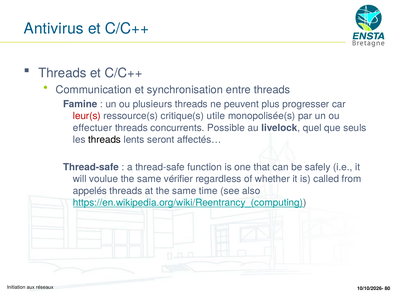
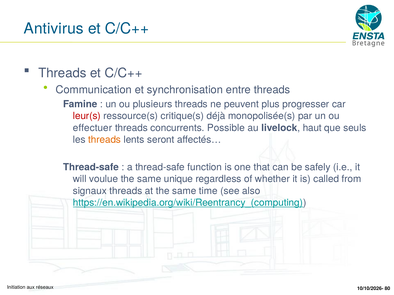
utile: utile -> déjà
quel: quel -> haut
threads at (105, 140) colour: black -> orange
vérifier: vérifier -> unique
appelés: appelés -> signaux
